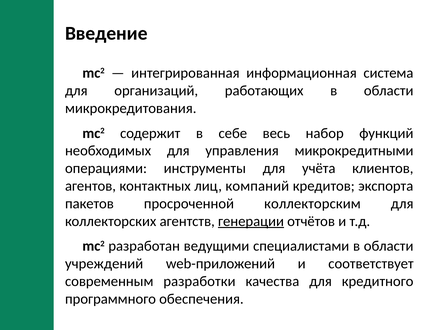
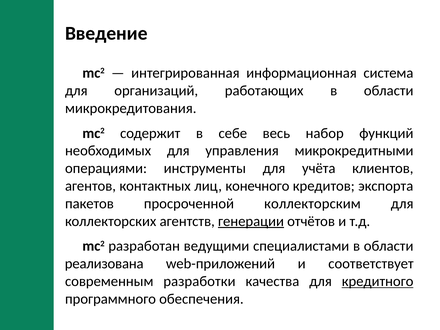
компаний: компаний -> конечного
учреждений: учреждений -> реализована
кредитного underline: none -> present
